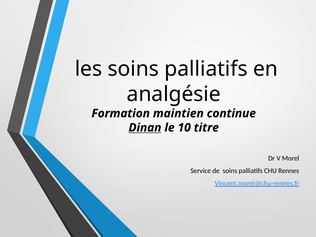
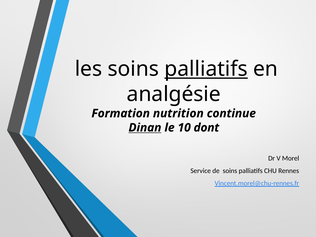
palliatifs at (206, 69) underline: none -> present
maintien: maintien -> nutrition
titre: titre -> dont
